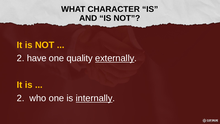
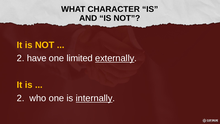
quality: quality -> limited
